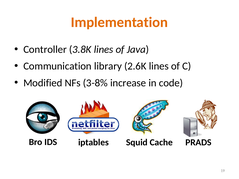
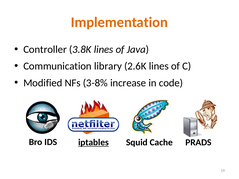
iptables underline: none -> present
